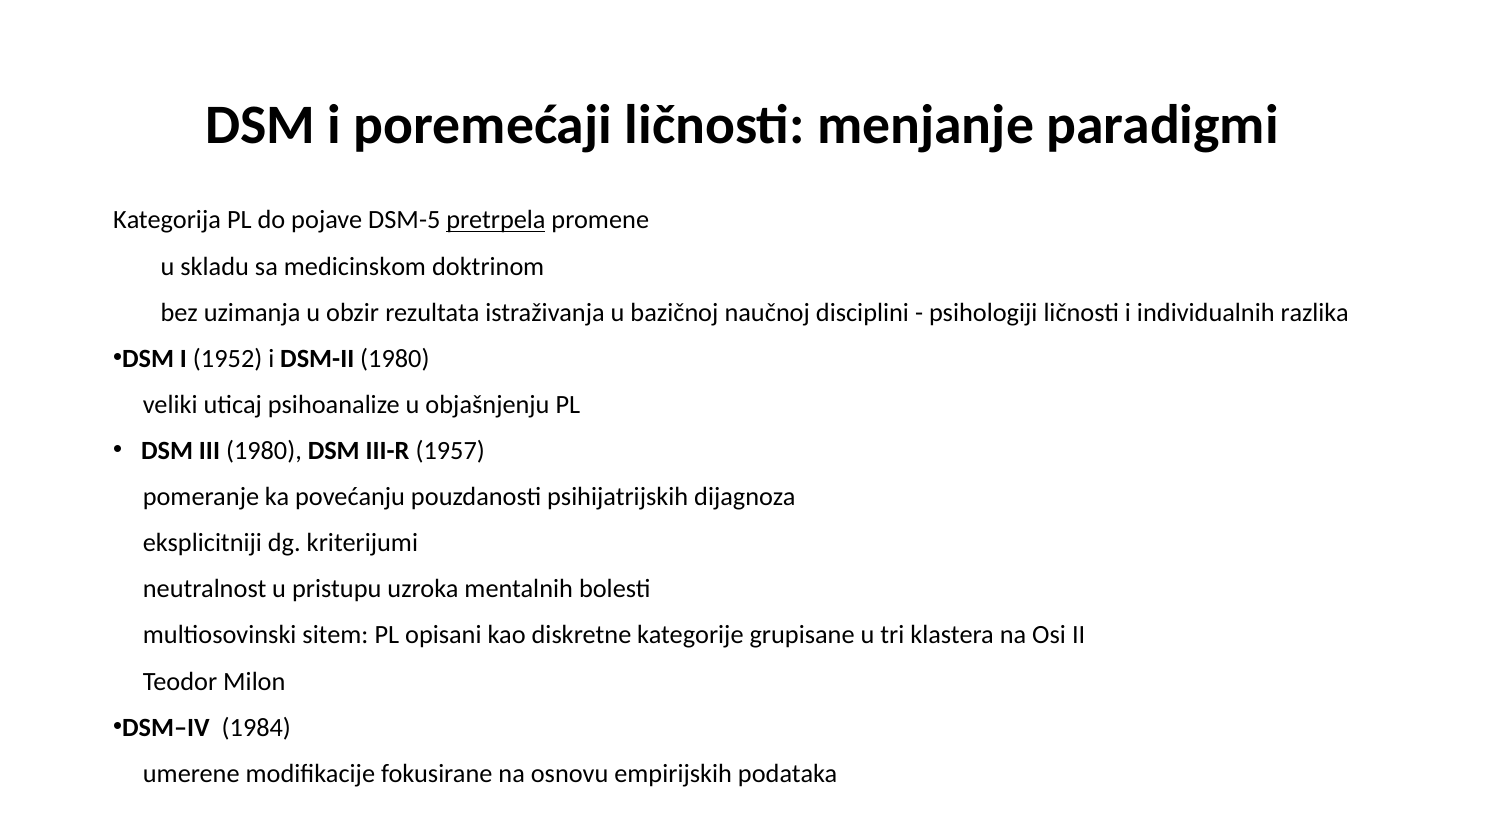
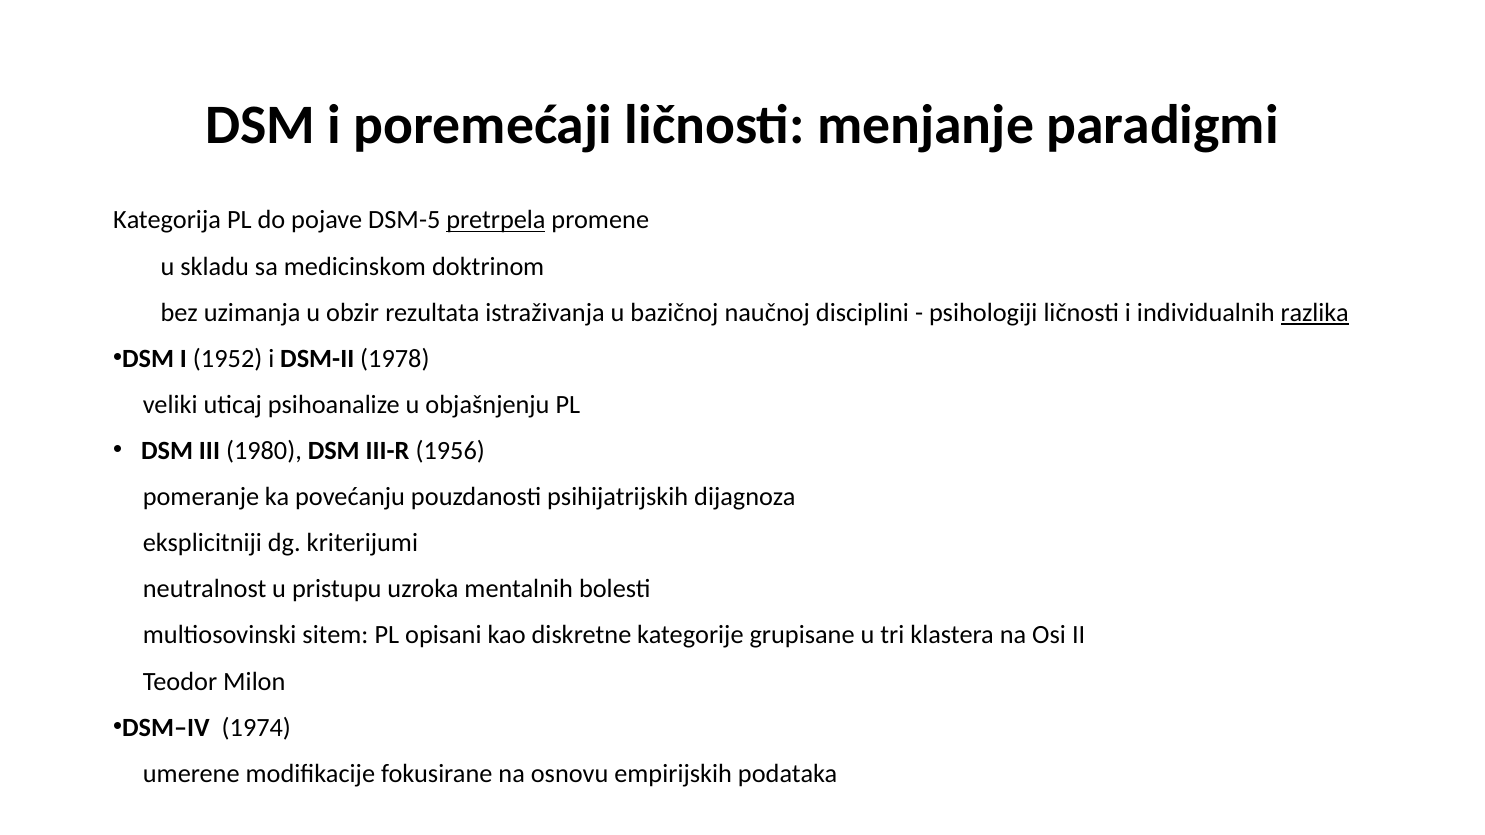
razlika underline: none -> present
DSM-II 1980: 1980 -> 1978
1957: 1957 -> 1956
1984: 1984 -> 1974
